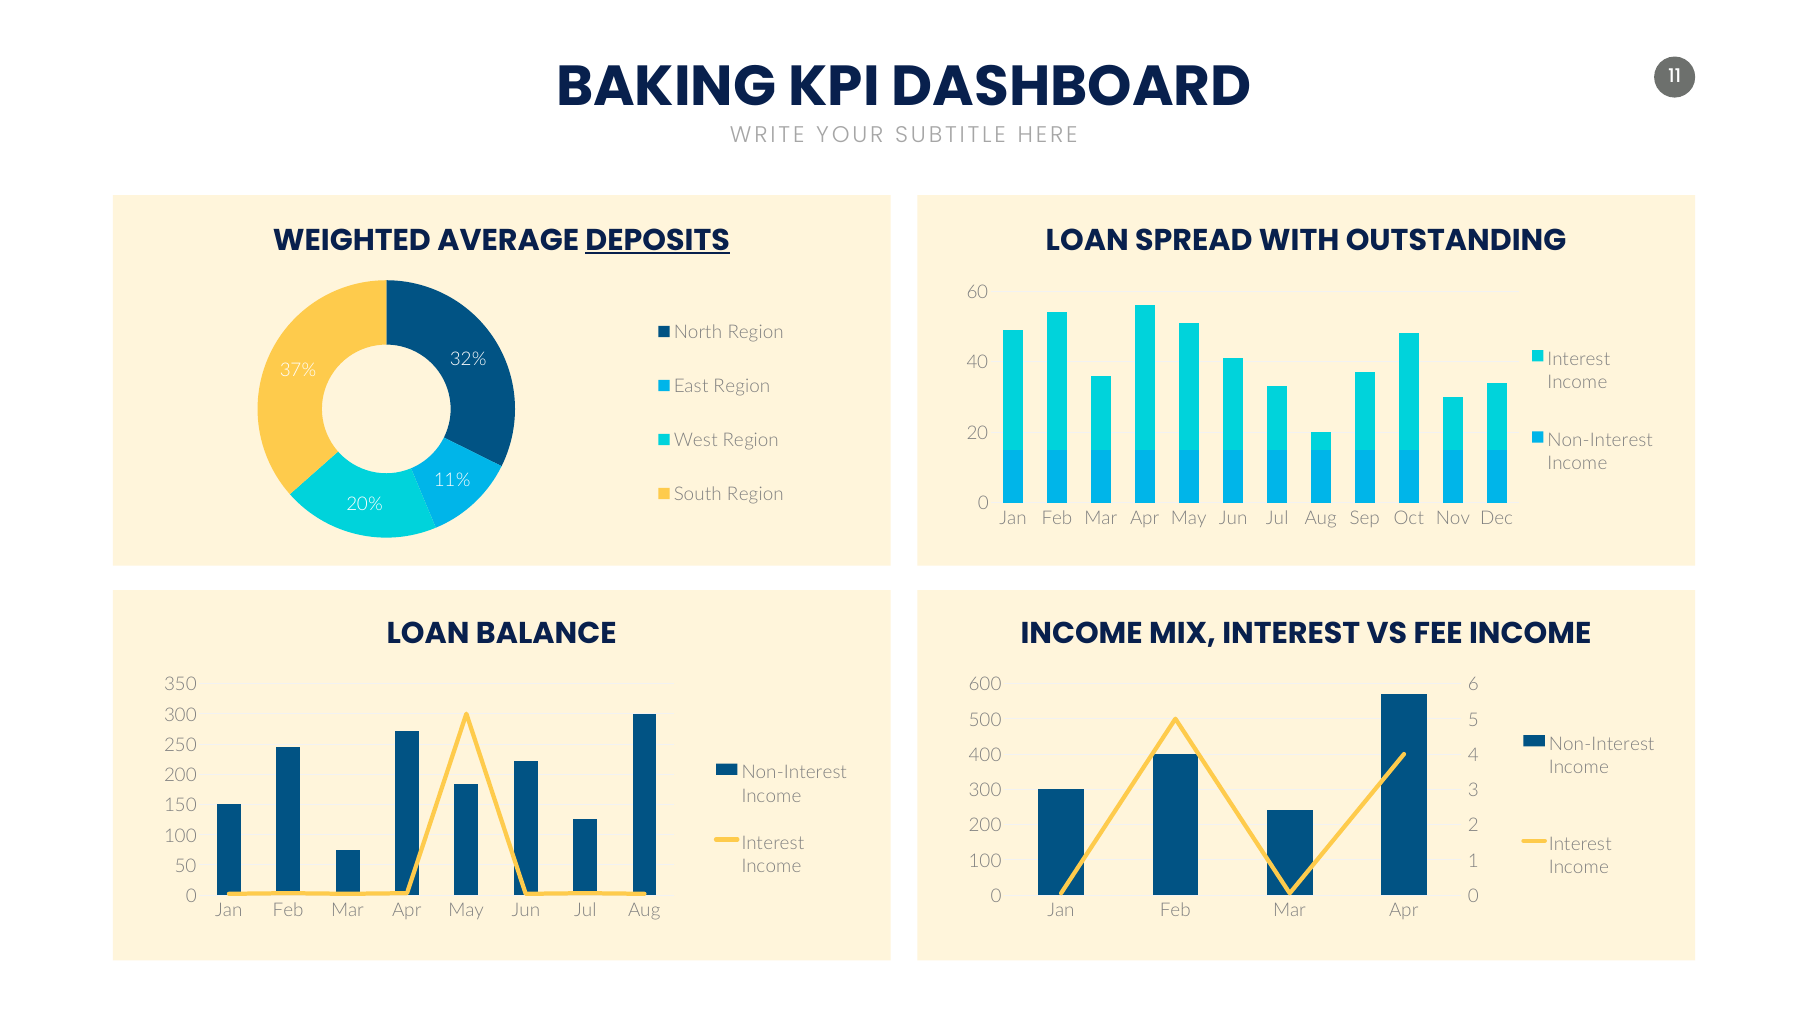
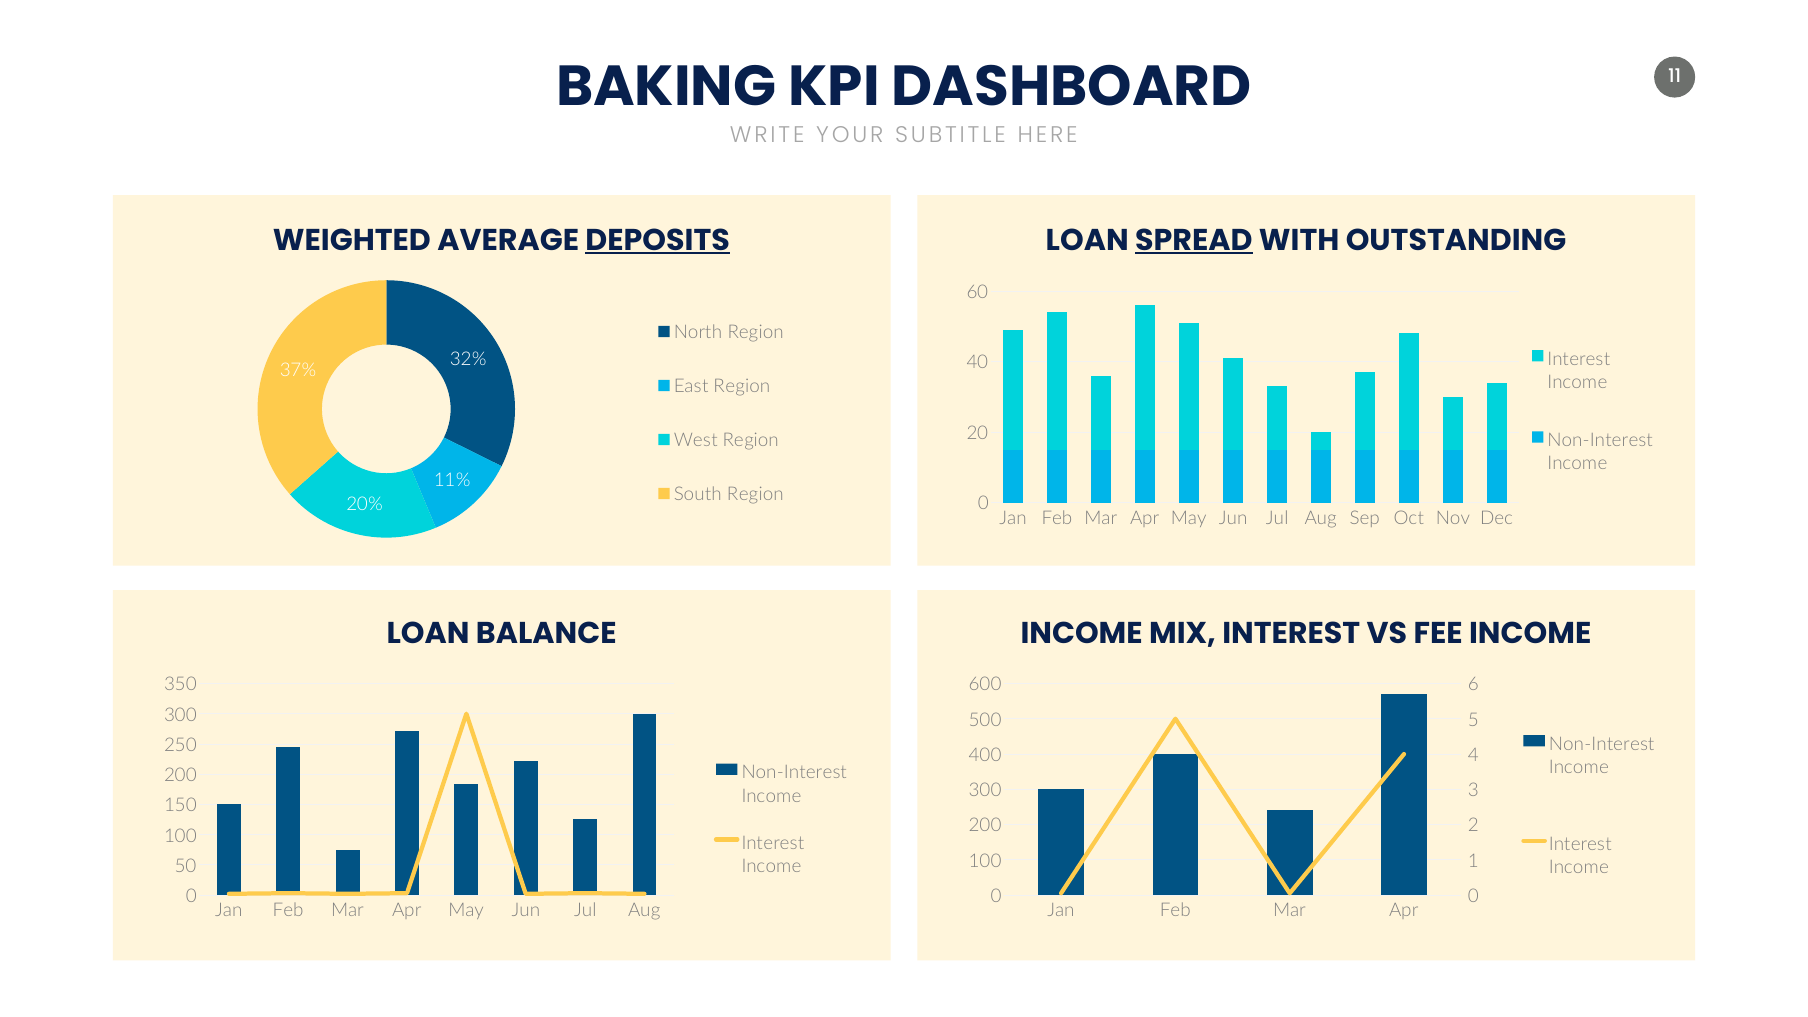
SPREAD underline: none -> present
